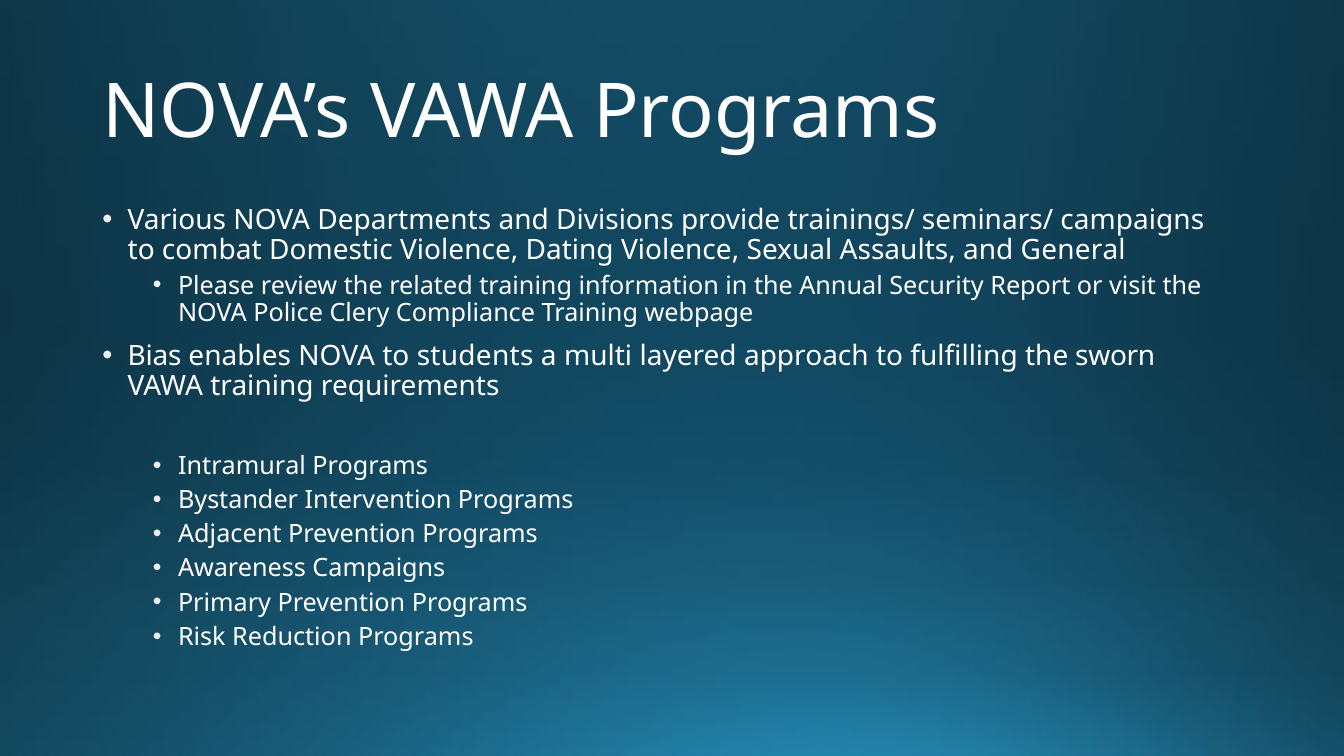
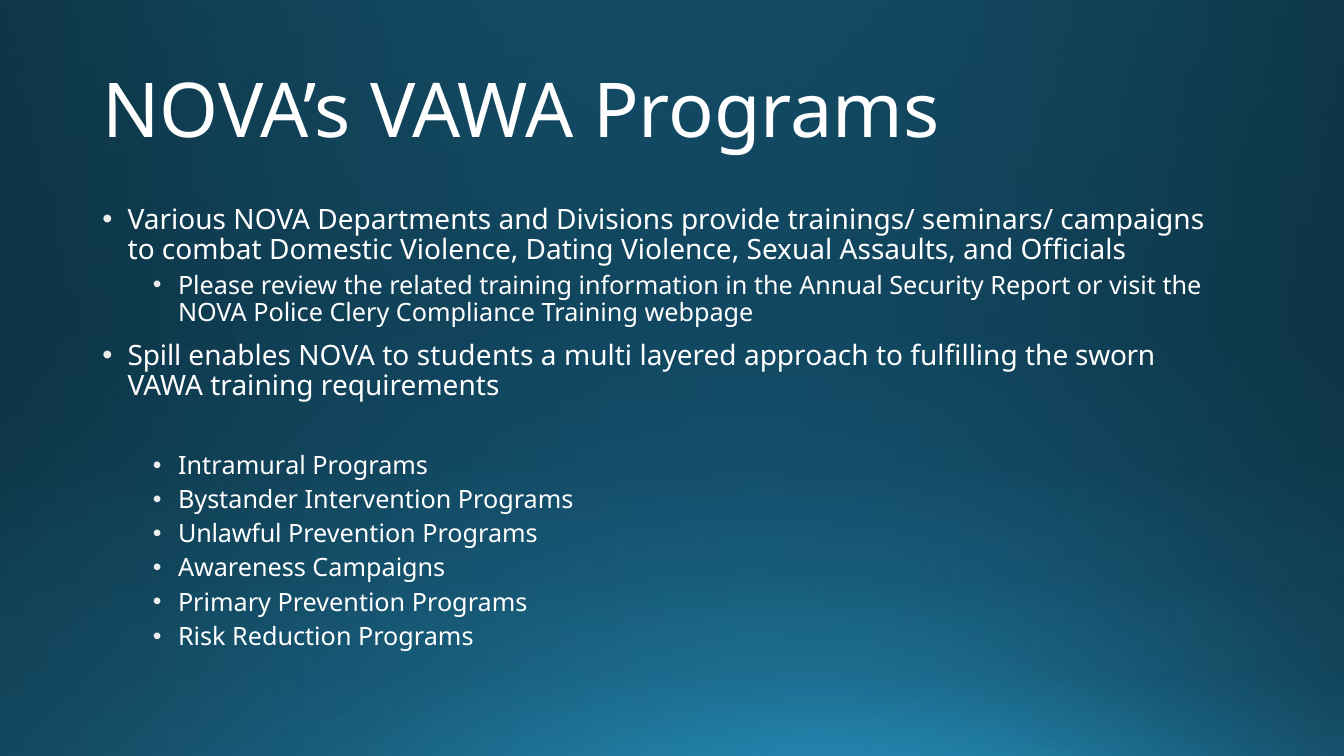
General: General -> Officials
Bias: Bias -> Spill
Adjacent: Adjacent -> Unlawful
